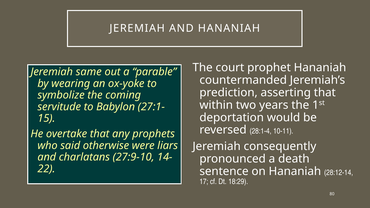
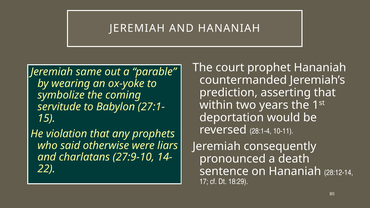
overtake: overtake -> violation
